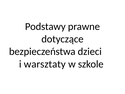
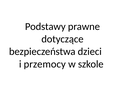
warsztaty: warsztaty -> przemocy
